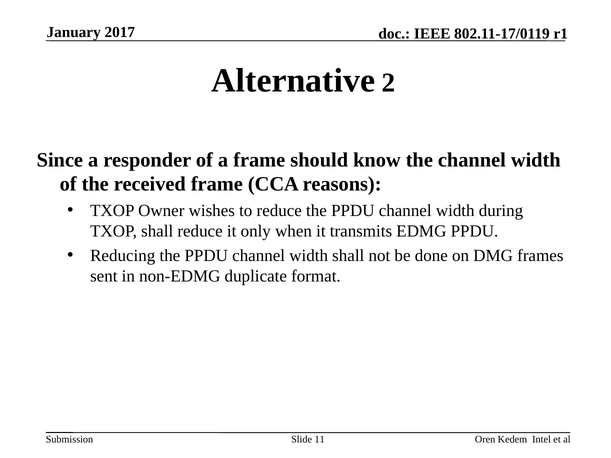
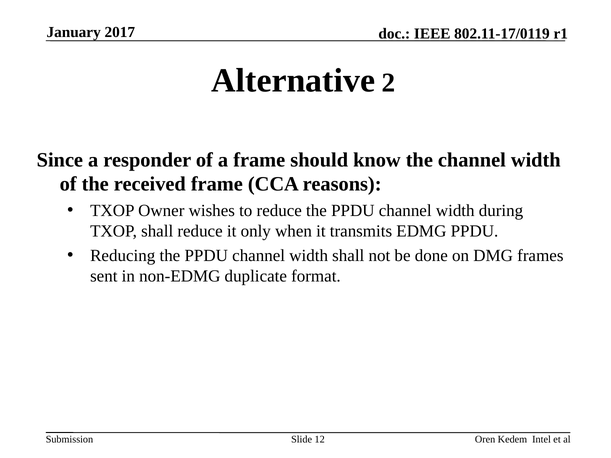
11: 11 -> 12
